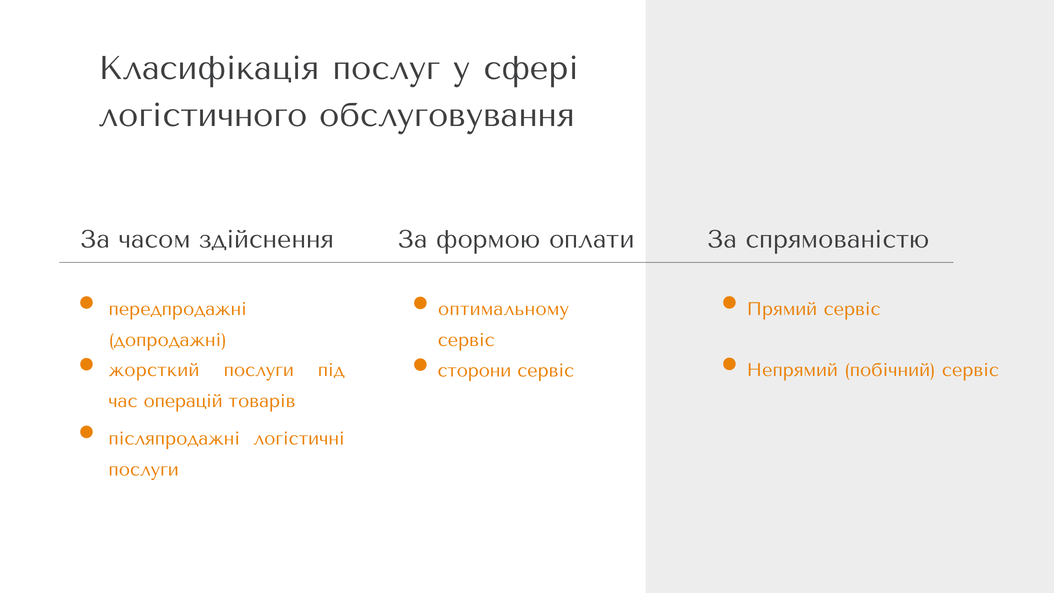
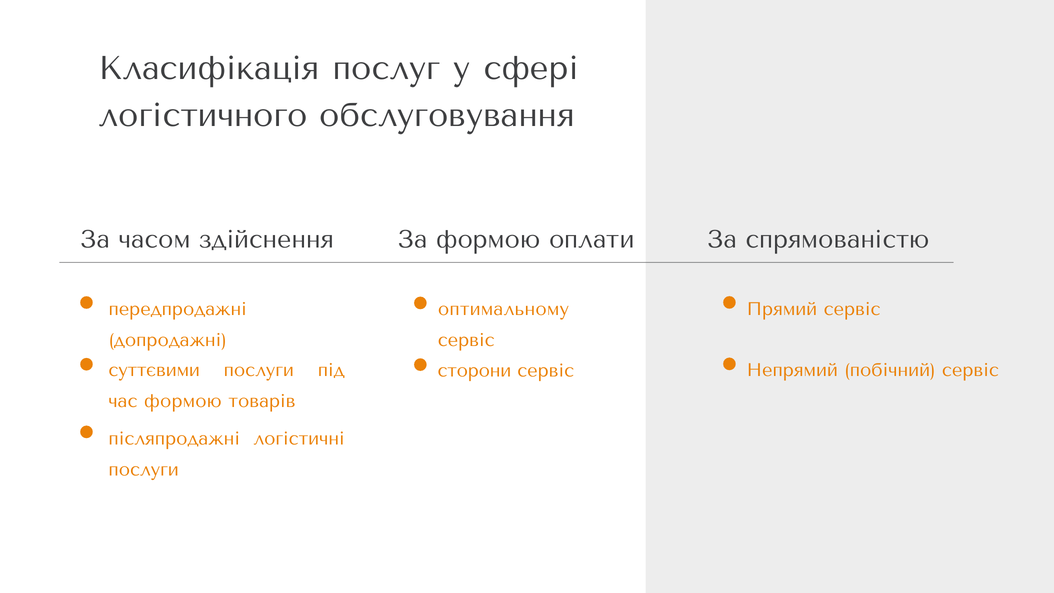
жорсткий: жорсткий -> суттєвими
час операцій: операцій -> формою
